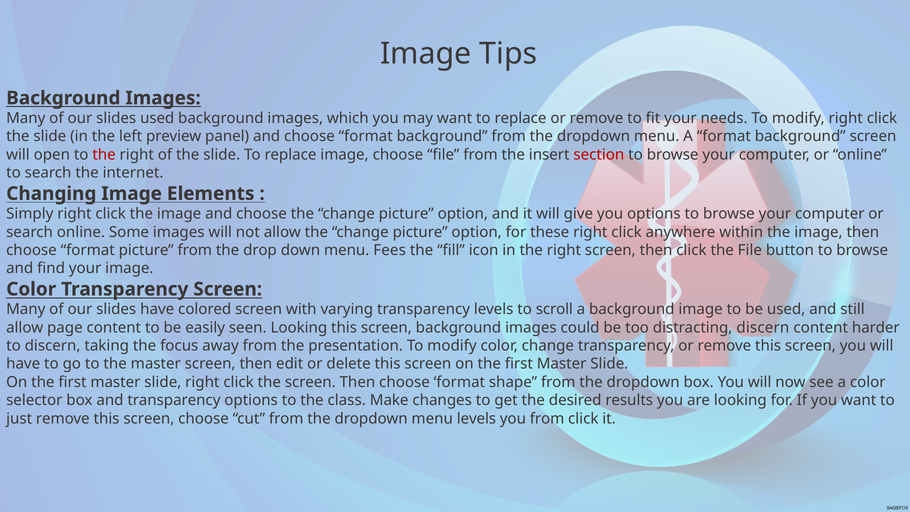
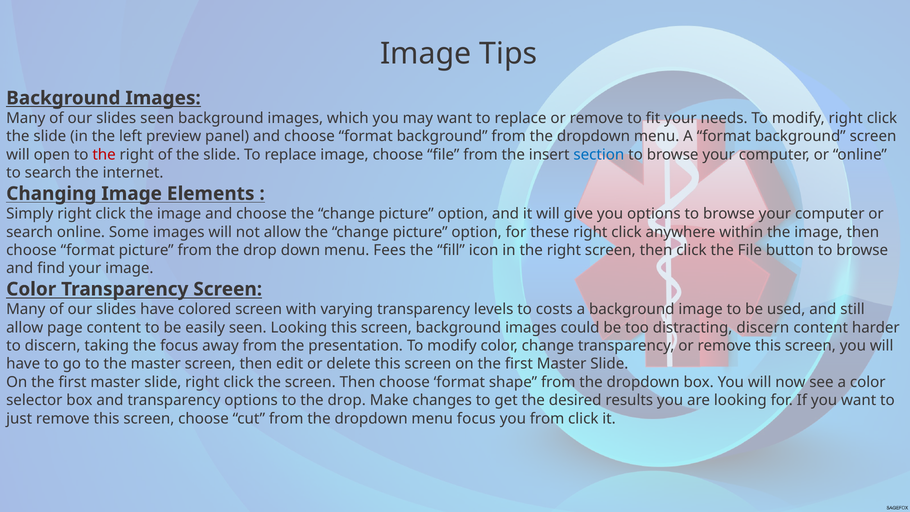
slides used: used -> seen
section colour: red -> blue
scroll: scroll -> costs
to the class: class -> drop
menu levels: levels -> focus
